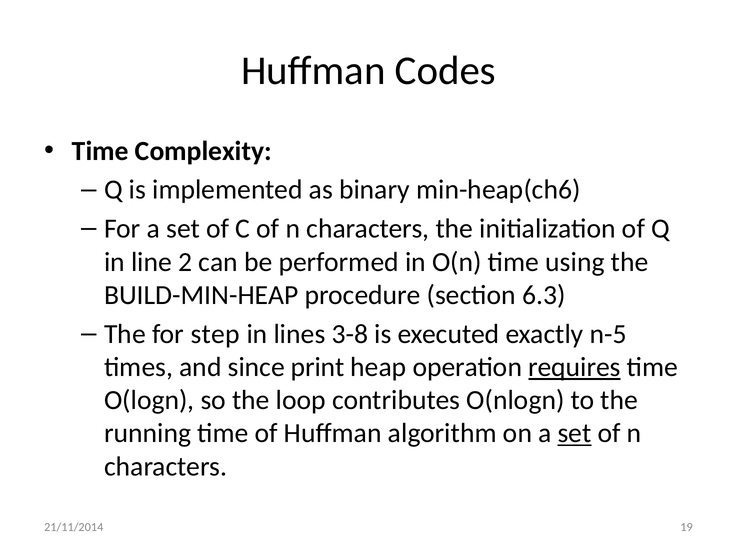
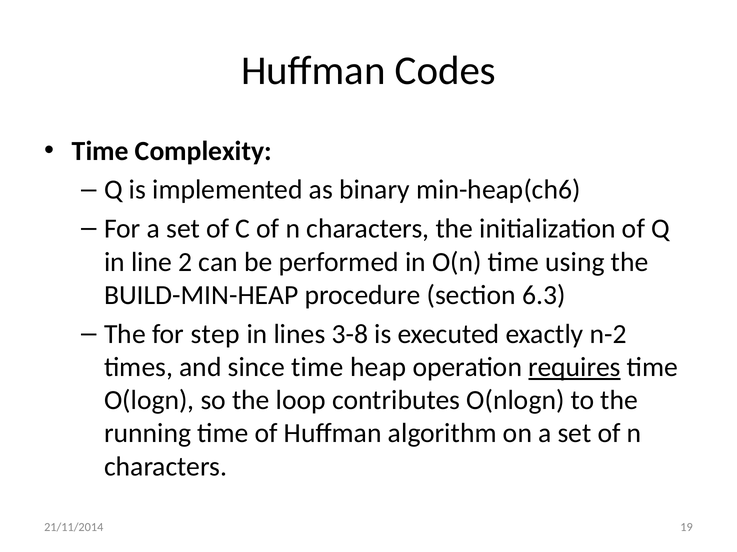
n-5: n-5 -> n-2
since print: print -> time
set at (575, 434) underline: present -> none
